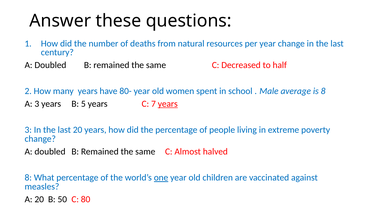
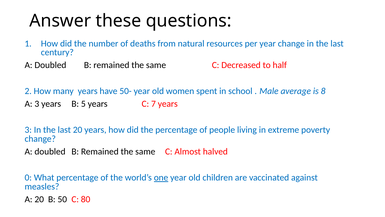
80-: 80- -> 50-
years at (168, 104) underline: present -> none
8 at (28, 177): 8 -> 0
